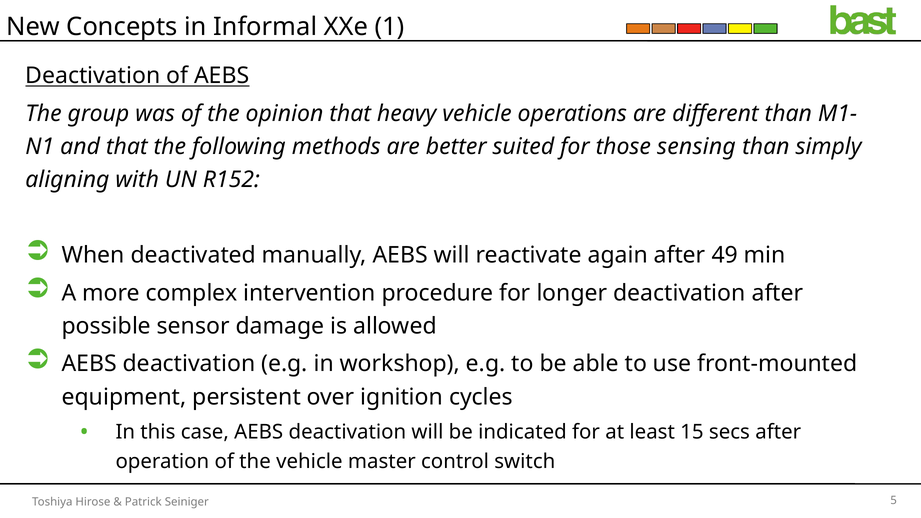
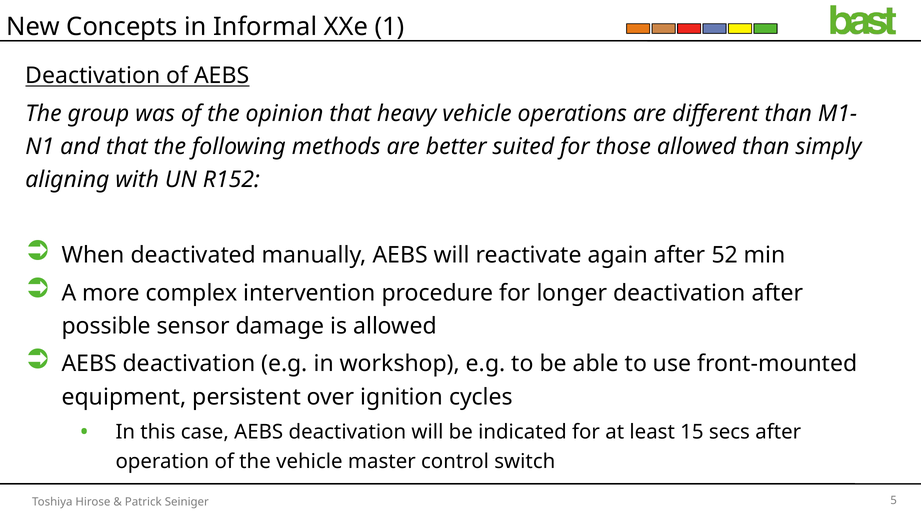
those sensing: sensing -> allowed
49: 49 -> 52
